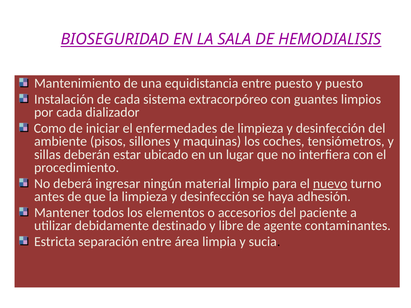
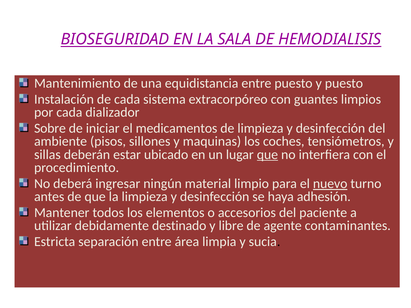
Como: Como -> Sobre
enfermedades: enfermedades -> medicamentos
que at (267, 155) underline: none -> present
